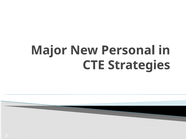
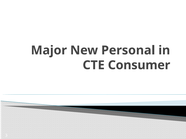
Strategies: Strategies -> Consumer
